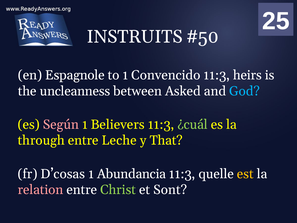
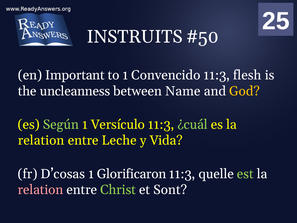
Espagnole: Espagnole -> Important
heirs: heirs -> flesh
Asked: Asked -> Name
God colour: light blue -> yellow
Según colour: pink -> light green
Believers: Believers -> Versículo
through at (41, 140): through -> relation
That: That -> Vida
Abundancia: Abundancia -> Glorificaron
est colour: yellow -> light green
